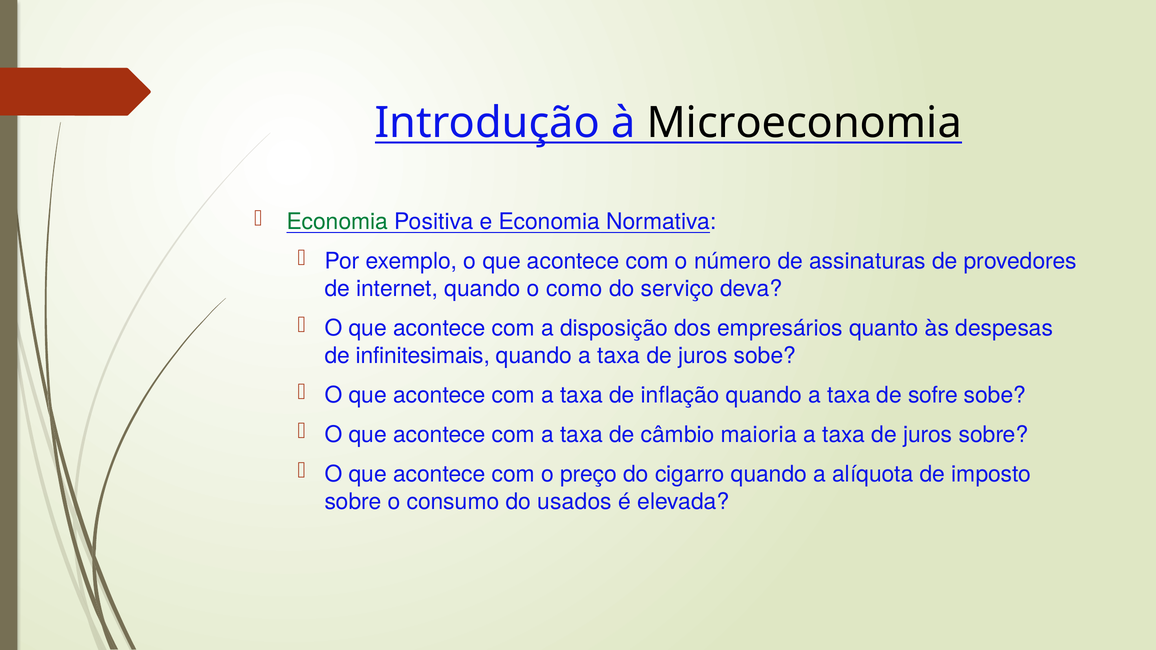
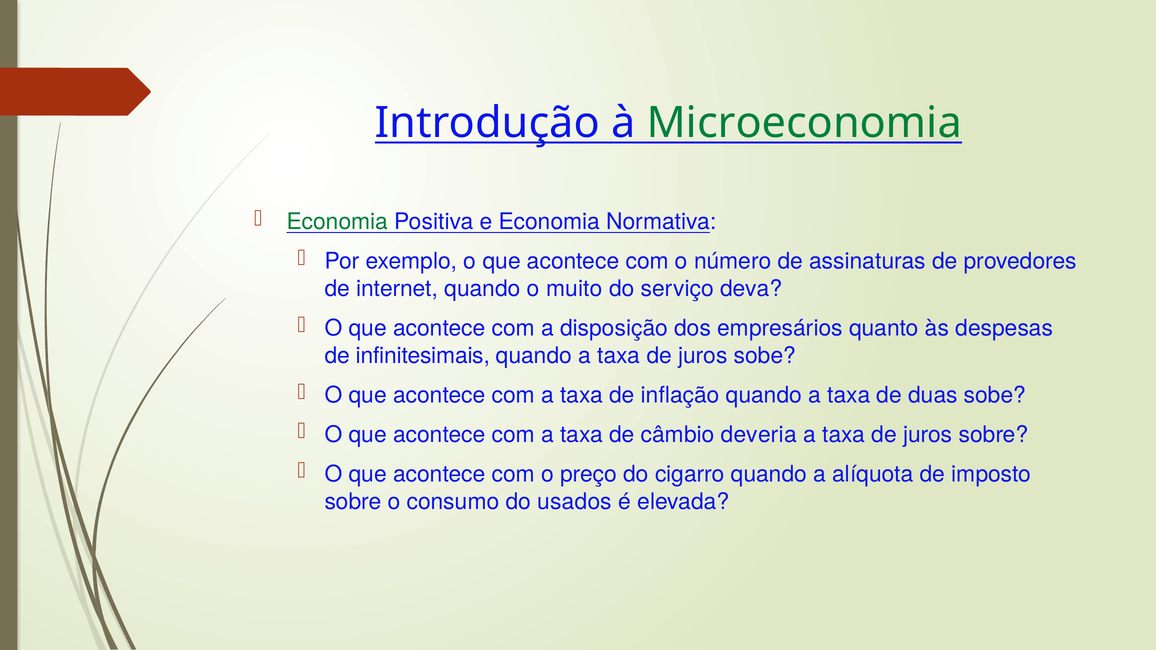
Microeconomia colour: black -> green
como: como -> muito
sofre: sofre -> duas
maioria: maioria -> deveria
